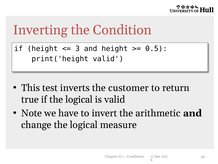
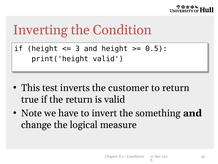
if the logical: logical -> return
arithmetic: arithmetic -> something
